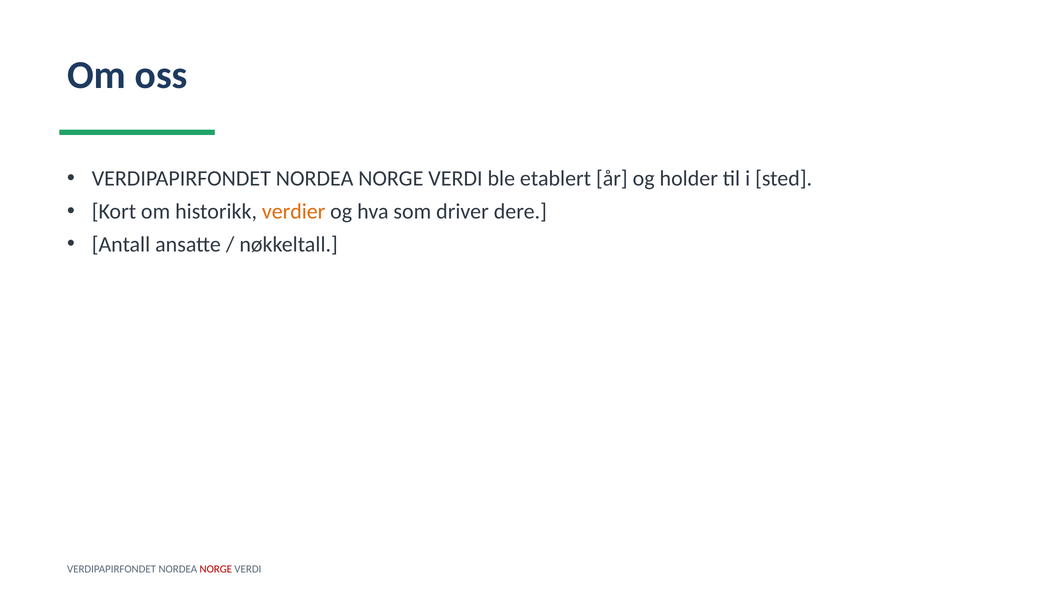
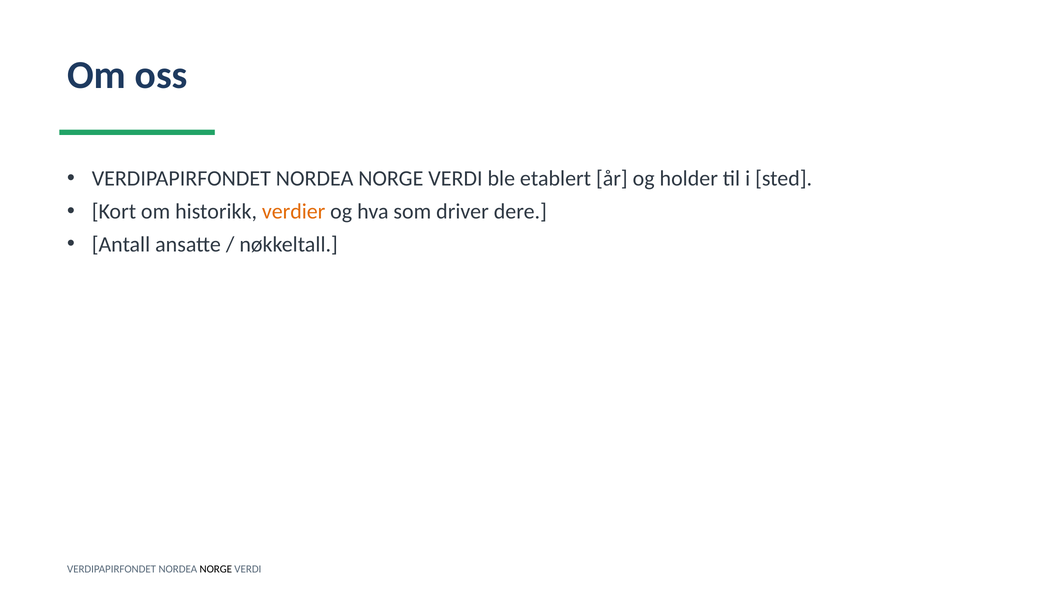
NORGE at (216, 569) colour: red -> black
